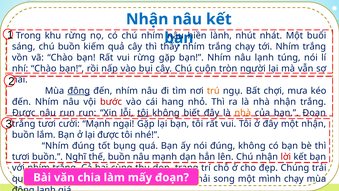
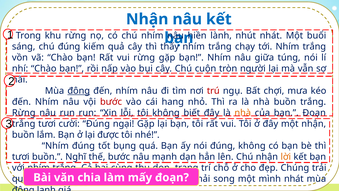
chú buồn: buồn -> đúng
nâu lạnh: lạnh -> giữa
trú colour: orange -> red
nhà nhận: nhận -> buồn
Được at (24, 113): Được -> Rừng
tôi at (143, 113) underline: present -> none
cười Mạnh: Mạnh -> Đúng
thế buồn: buồn -> bước
lời colour: red -> orange
mình chạy: chạy -> nhát
